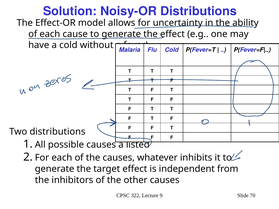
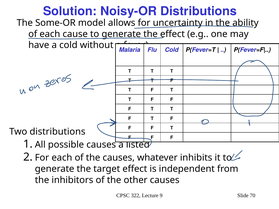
Effect-OR: Effect-OR -> Some-OR
